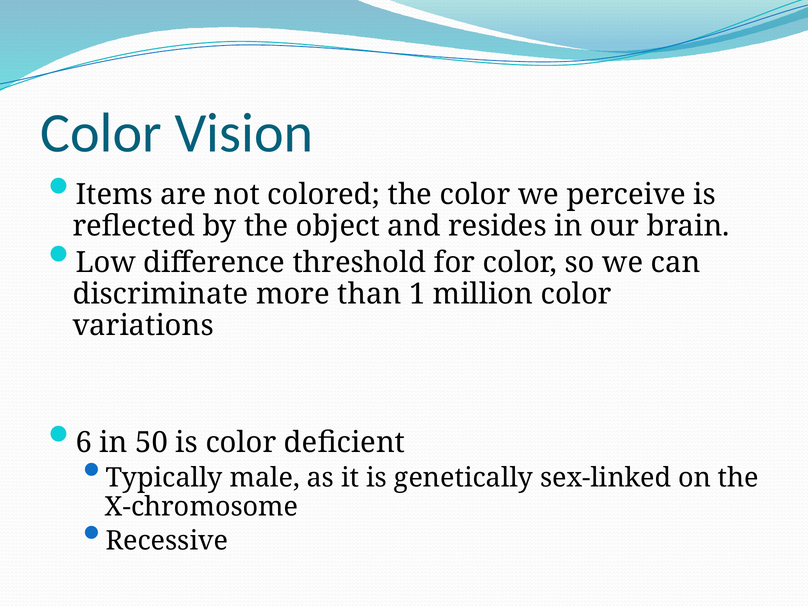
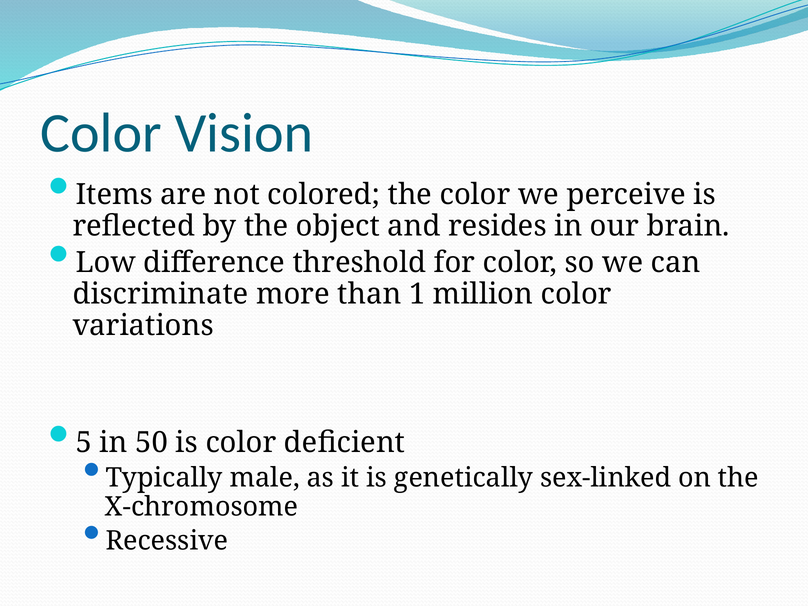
6: 6 -> 5
